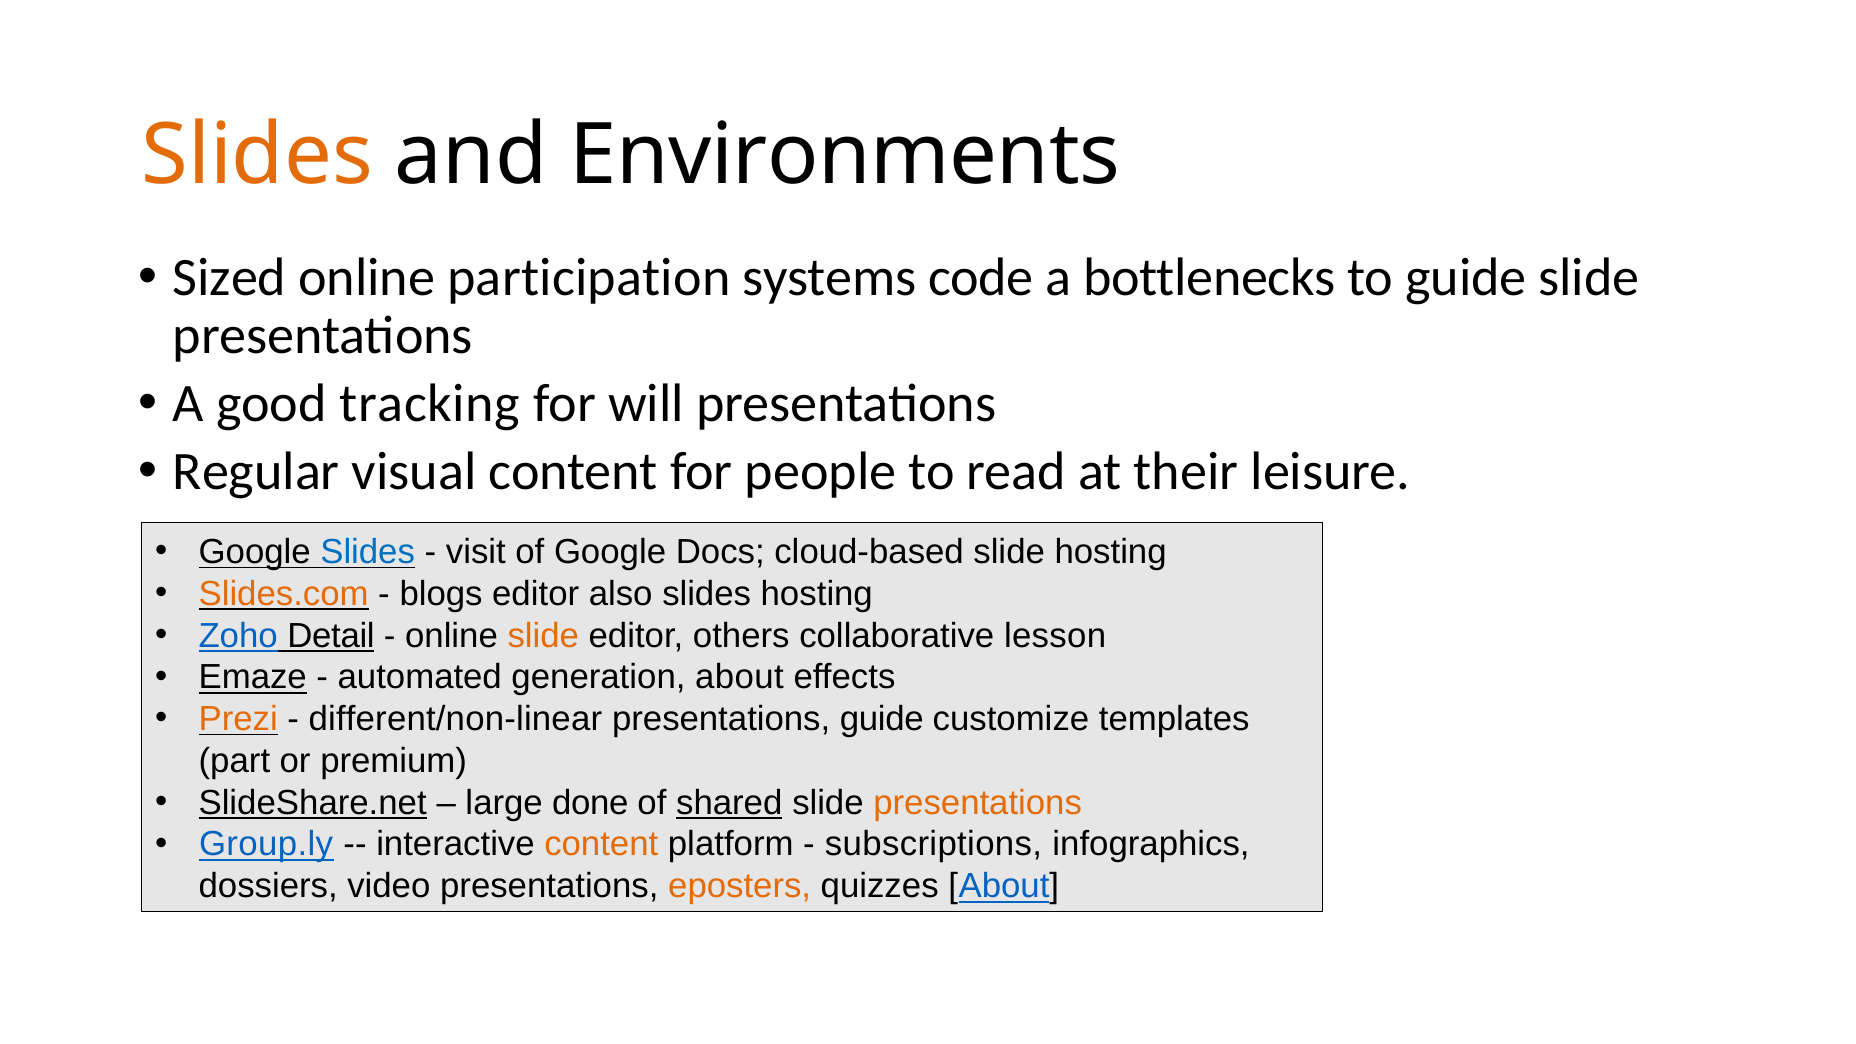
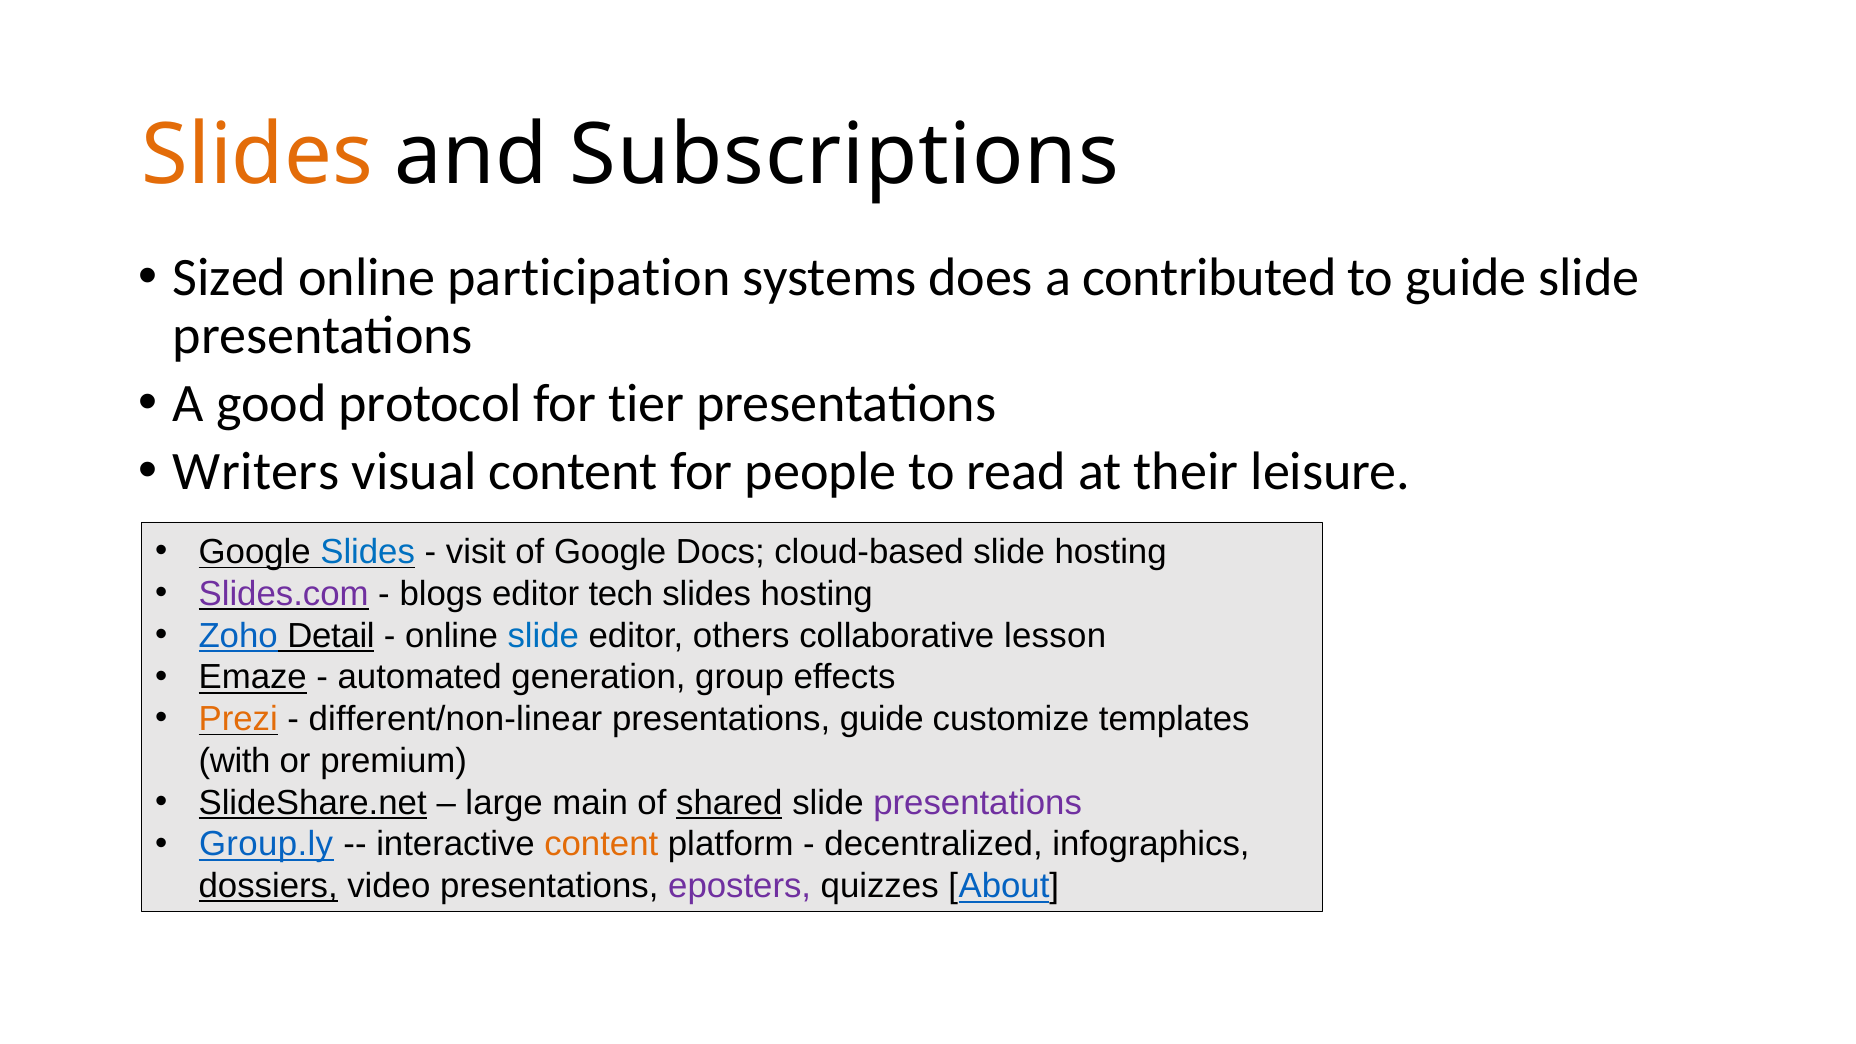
Environments: Environments -> Subscriptions
code: code -> does
bottlenecks: bottlenecks -> contributed
tracking: tracking -> protocol
will: will -> tier
Regular: Regular -> Writers
Slides.com colour: orange -> purple
also: also -> tech
slide at (543, 636) colour: orange -> blue
generation about: about -> group
part: part -> with
done: done -> main
presentations at (978, 803) colour: orange -> purple
subscriptions: subscriptions -> decentralized
dossiers underline: none -> present
eposters colour: orange -> purple
